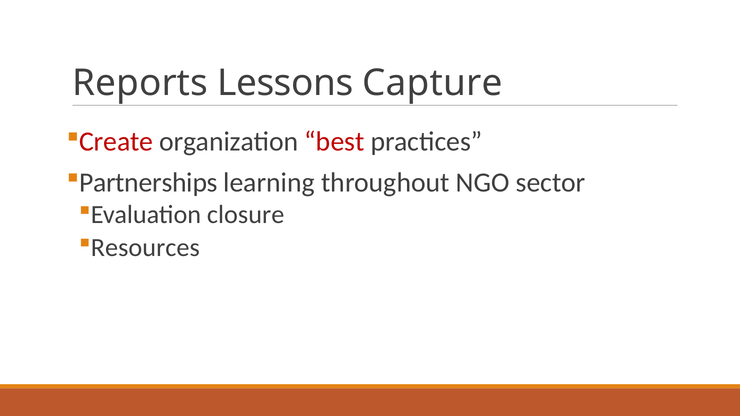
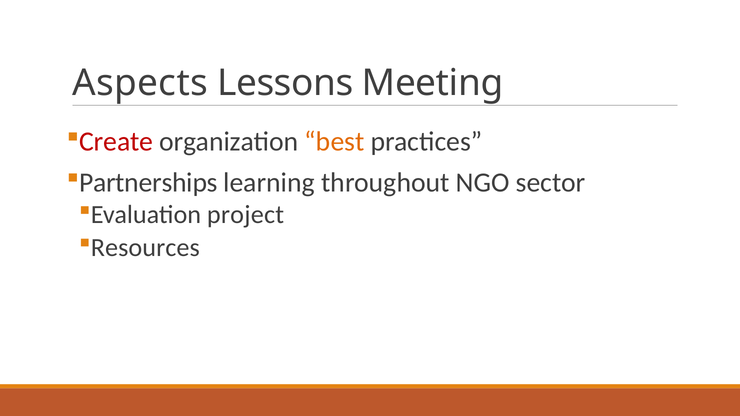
Reports: Reports -> Aspects
Capture: Capture -> Meeting
best colour: red -> orange
closure: closure -> project
